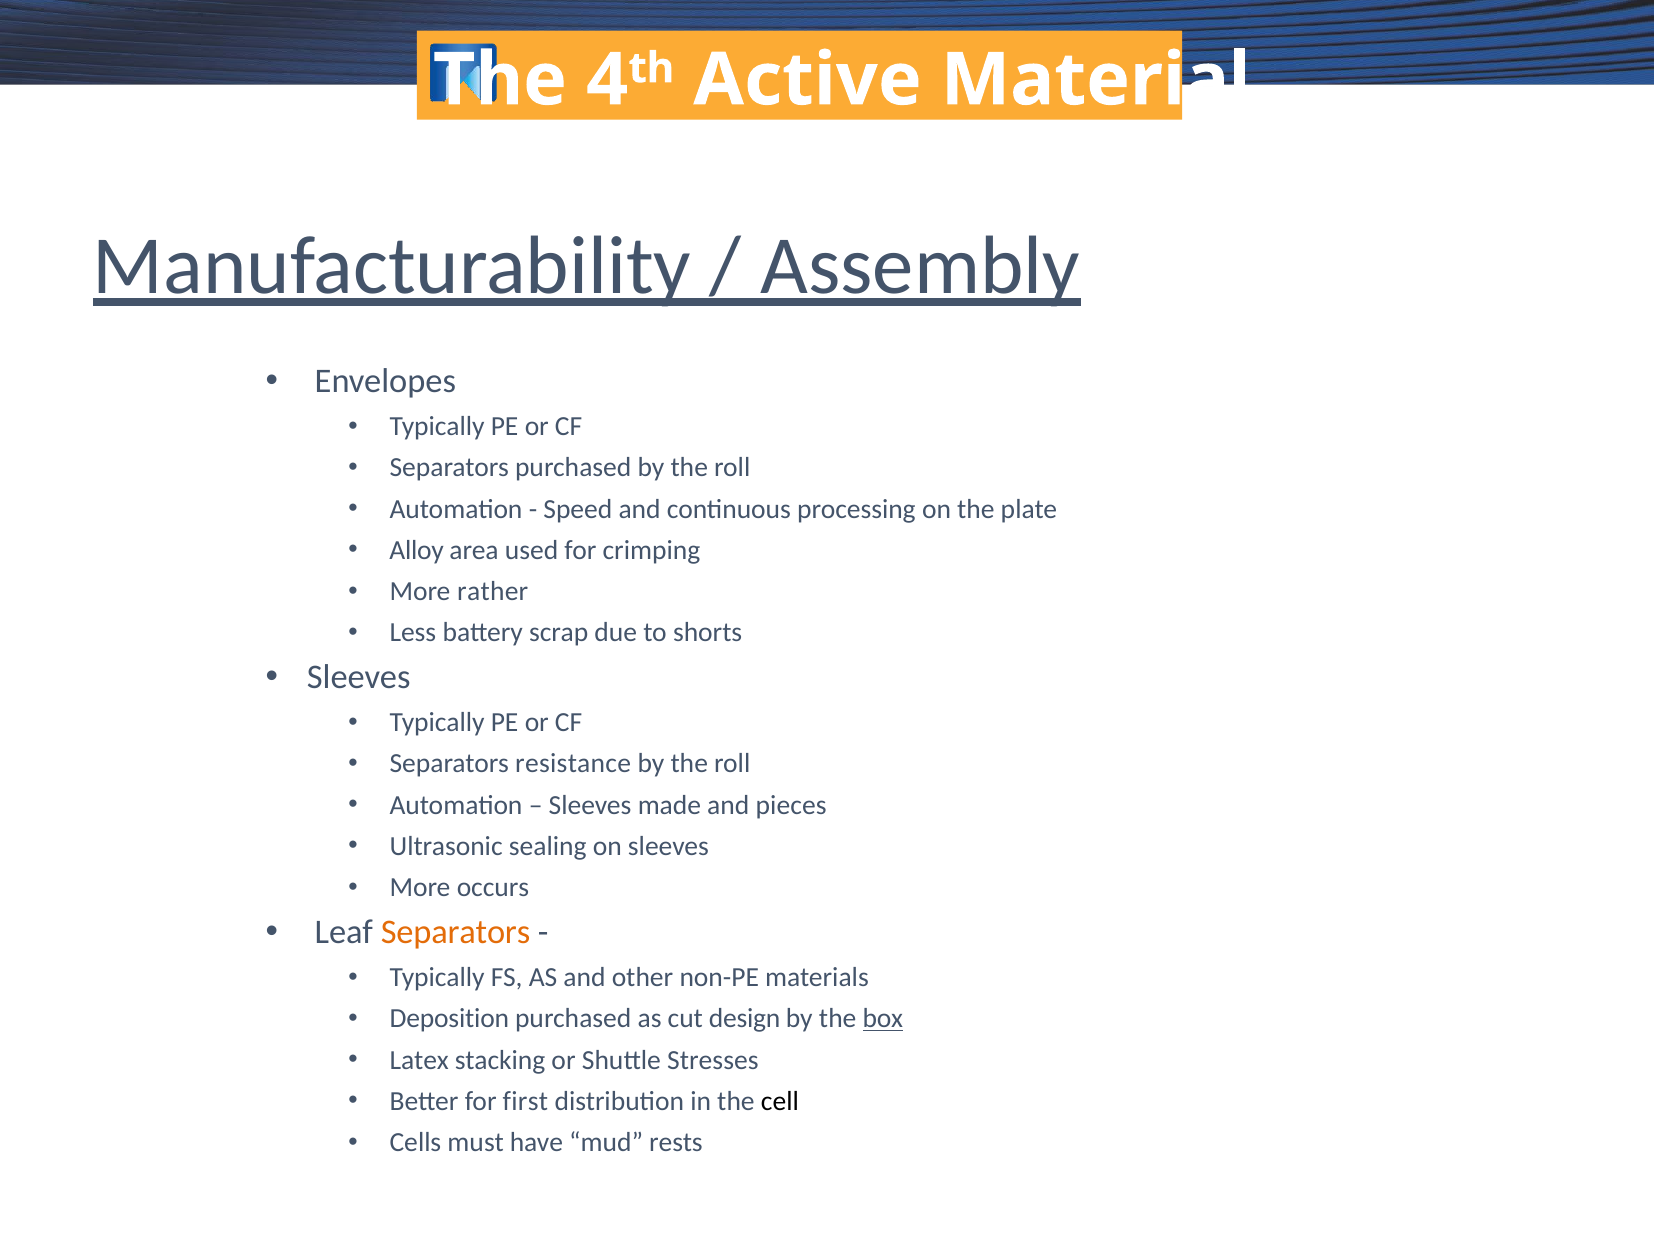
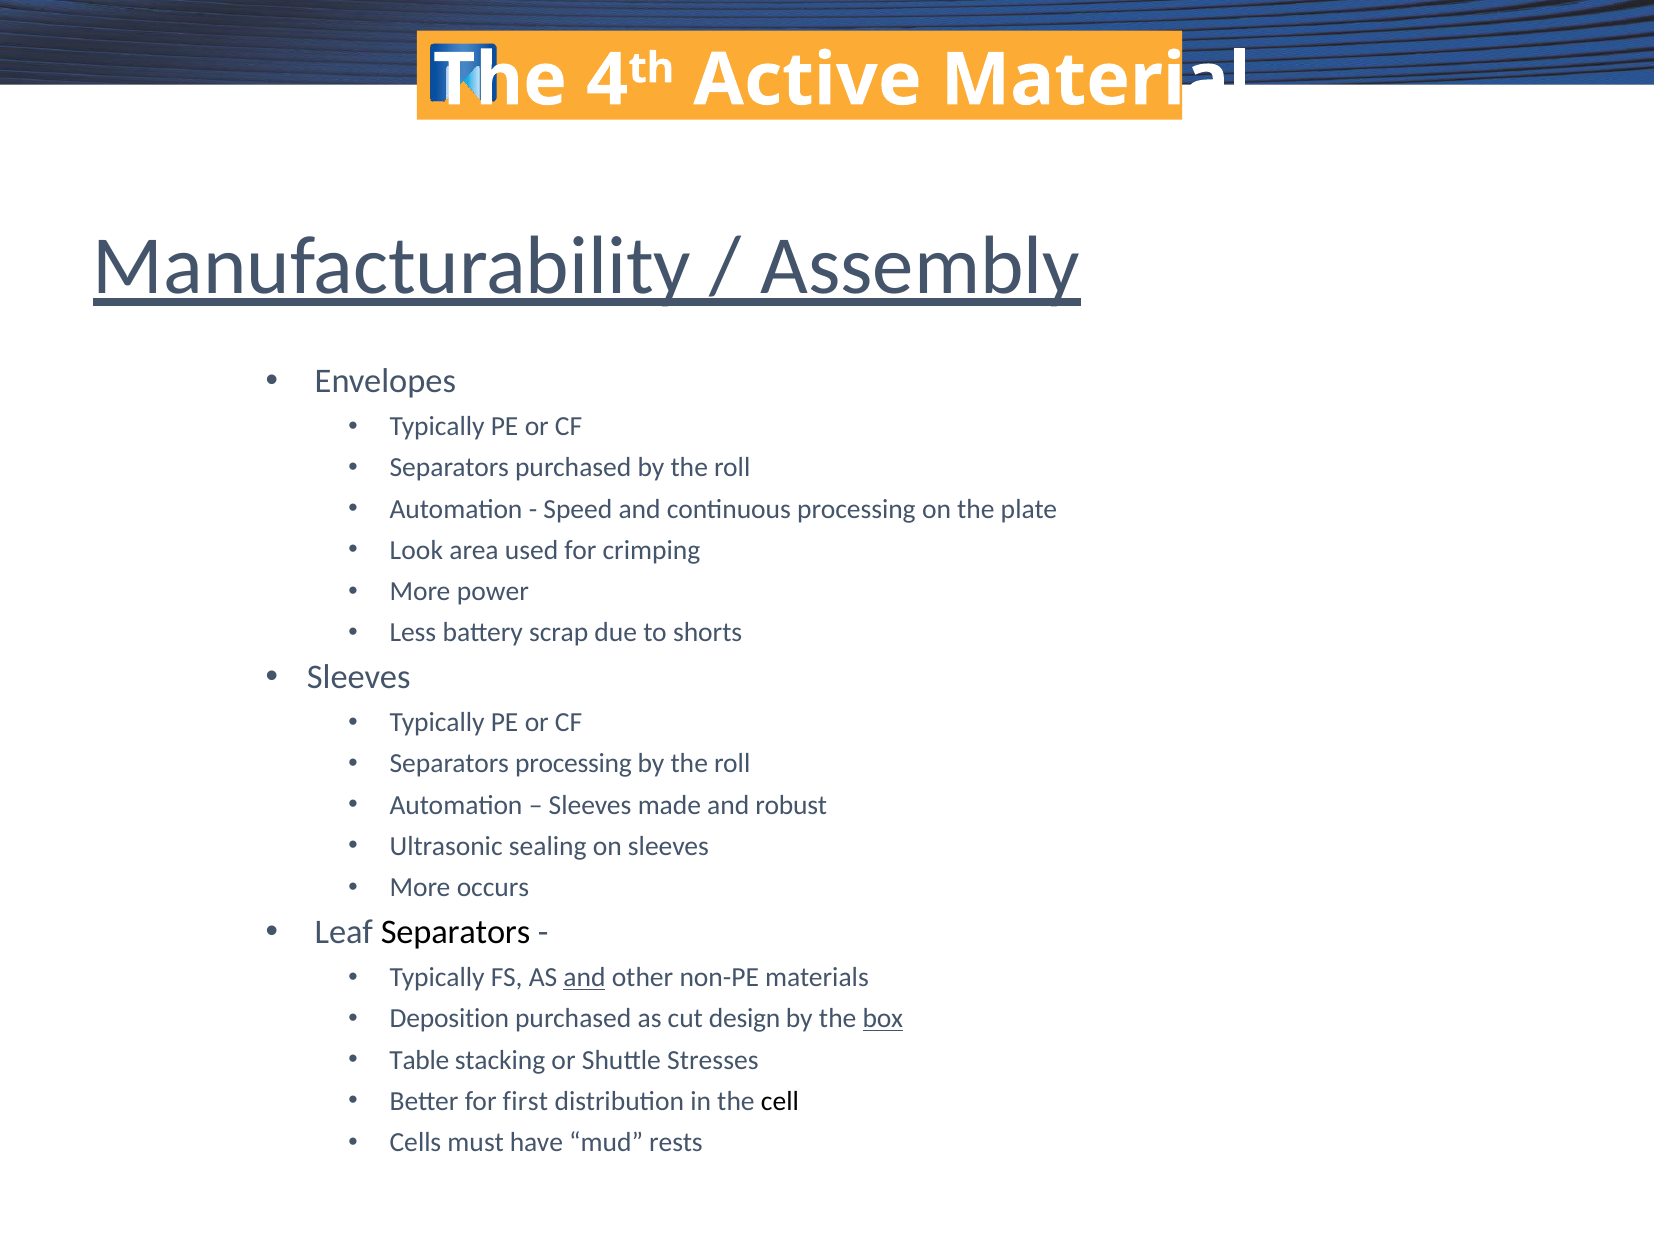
Alloy: Alloy -> Look
rather: rather -> power
Separators resistance: resistance -> processing
pieces: pieces -> robust
Separators at (456, 932) colour: orange -> black
and at (584, 977) underline: none -> present
Latex: Latex -> Table
